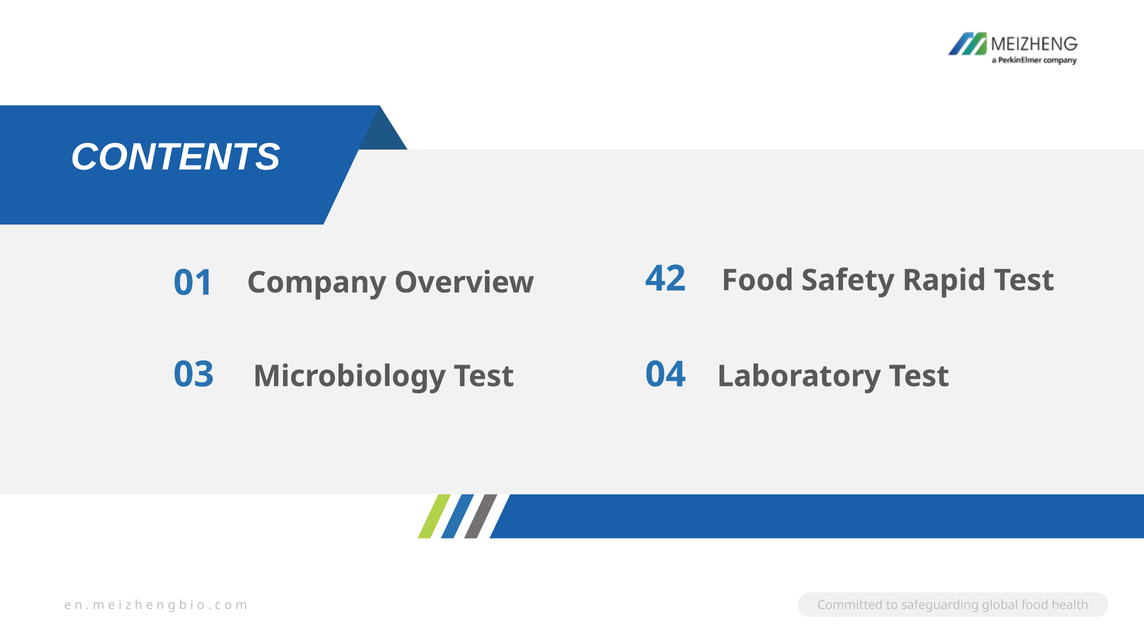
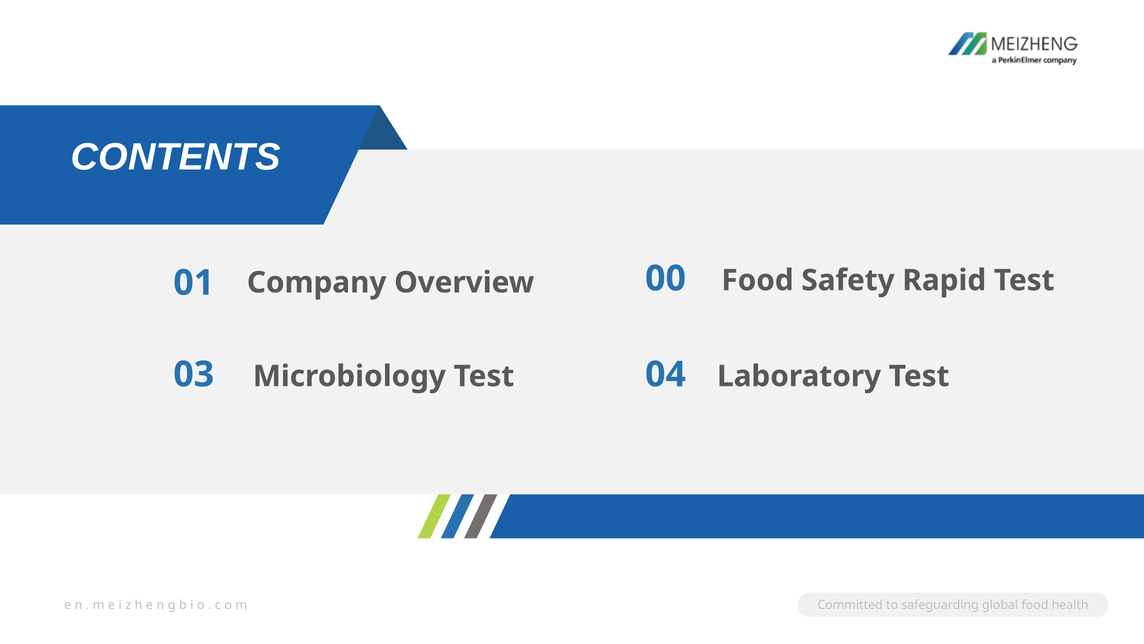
42: 42 -> 00
